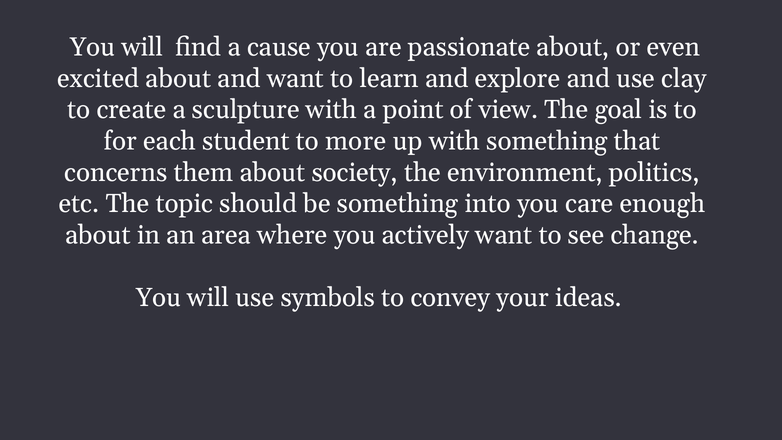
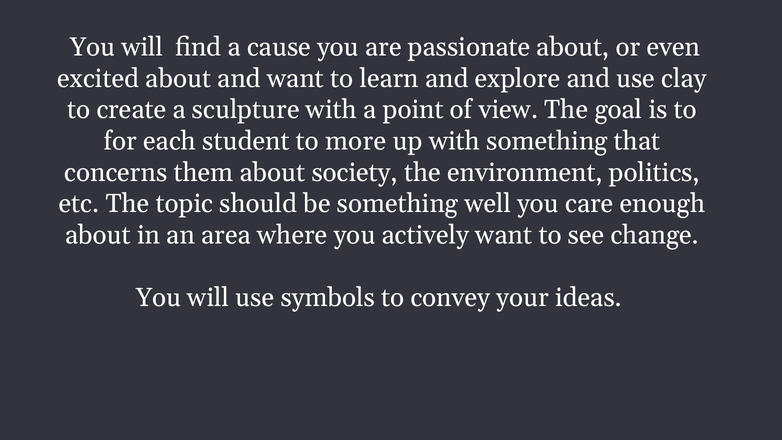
into: into -> well
